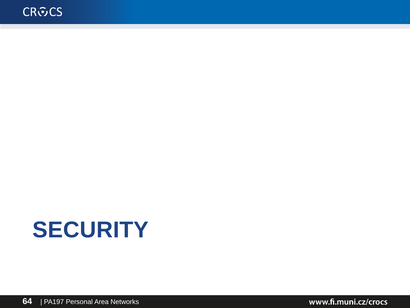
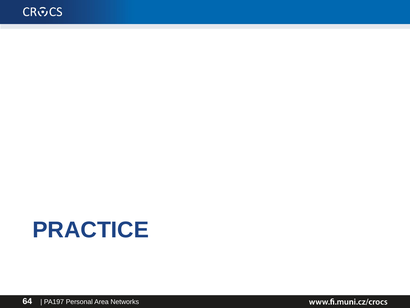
SECURITY: SECURITY -> PRACTICE
